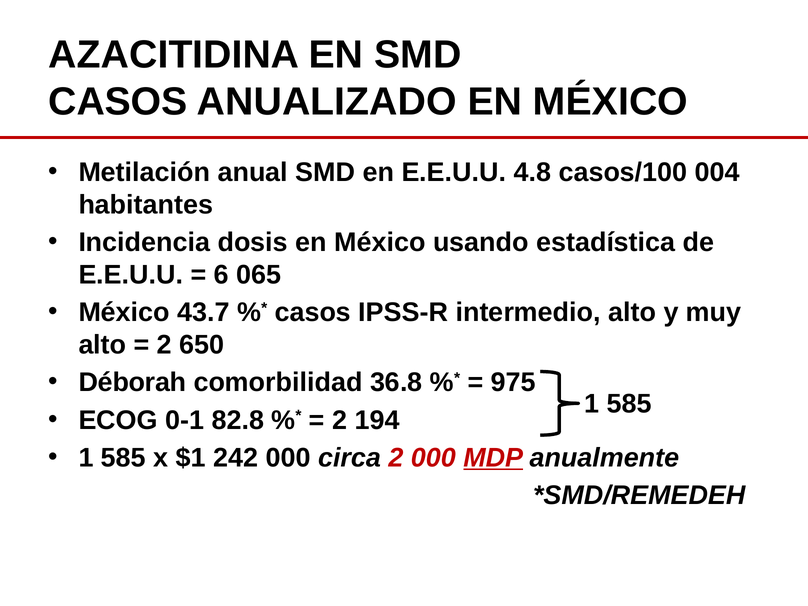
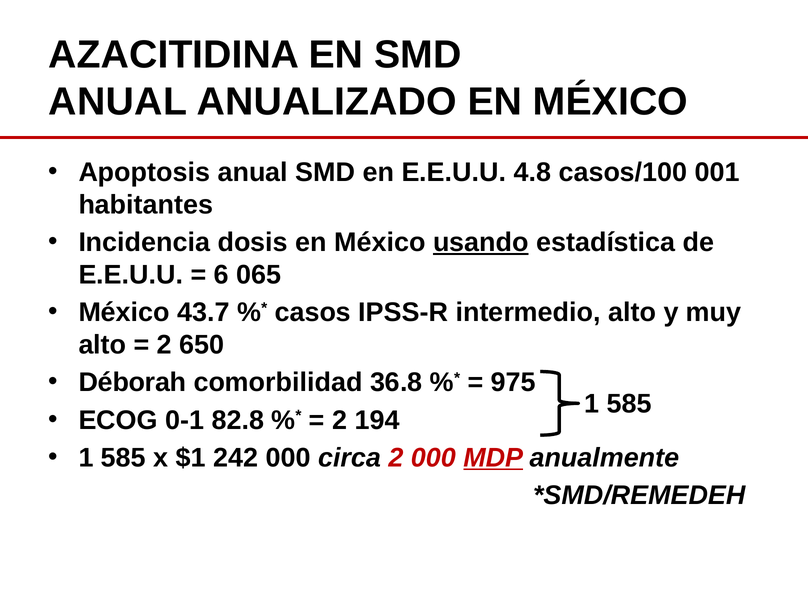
CASOS at (118, 102): CASOS -> ANUAL
Metilación: Metilación -> Apoptosis
004: 004 -> 001
usando underline: none -> present
